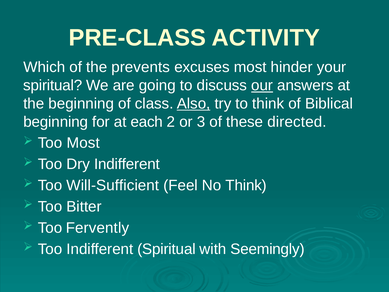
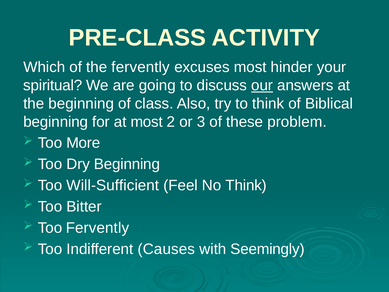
the prevents: prevents -> fervently
Also underline: present -> none
at each: each -> most
directed: directed -> problem
Too Most: Most -> More
Dry Indifferent: Indifferent -> Beginning
Indifferent Spiritual: Spiritual -> Causes
